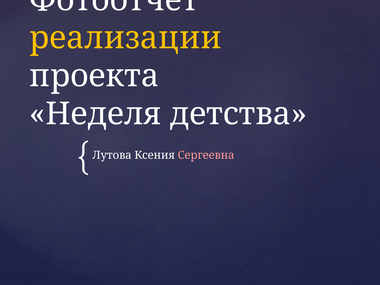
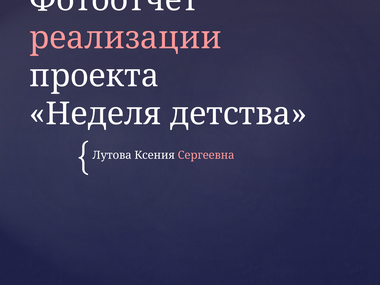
реализации colour: yellow -> pink
